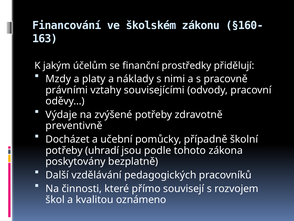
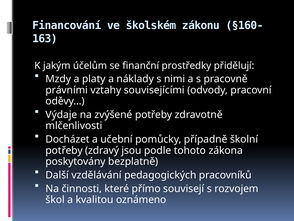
preventivně: preventivně -> mlčenlivosti
uhradí: uhradí -> zdravý
